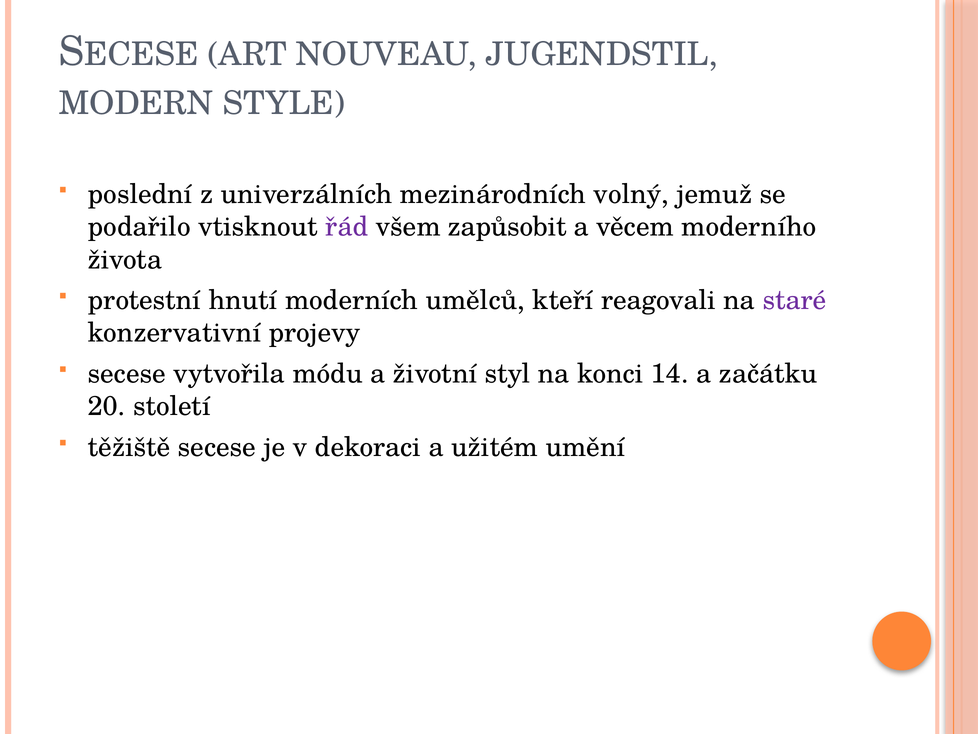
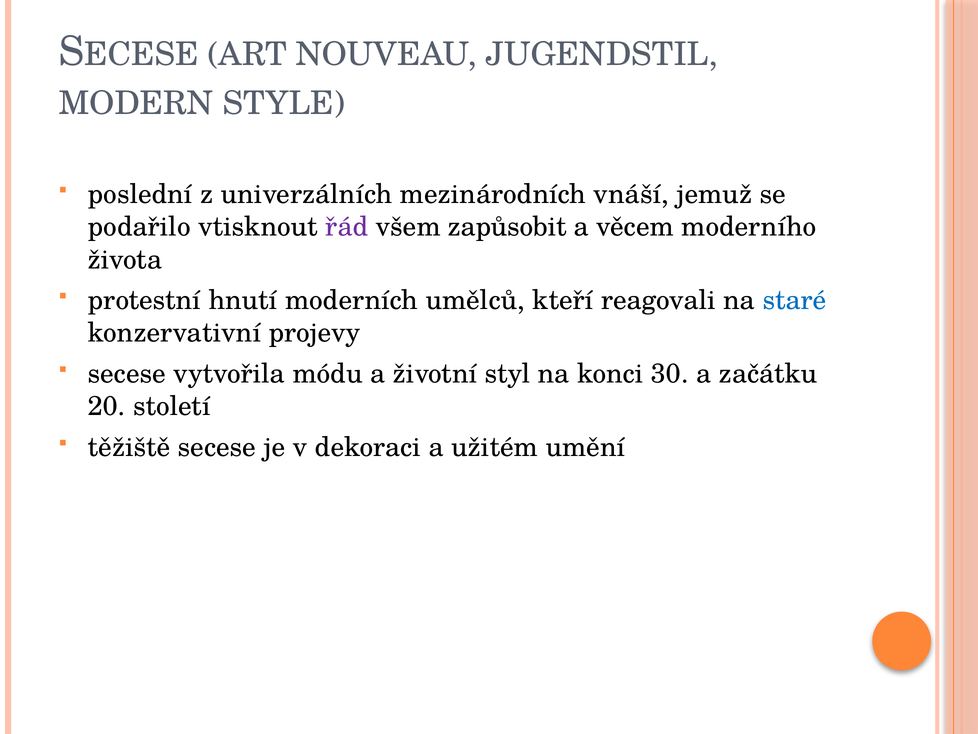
volný: volný -> vnáší
staré colour: purple -> blue
14: 14 -> 30
